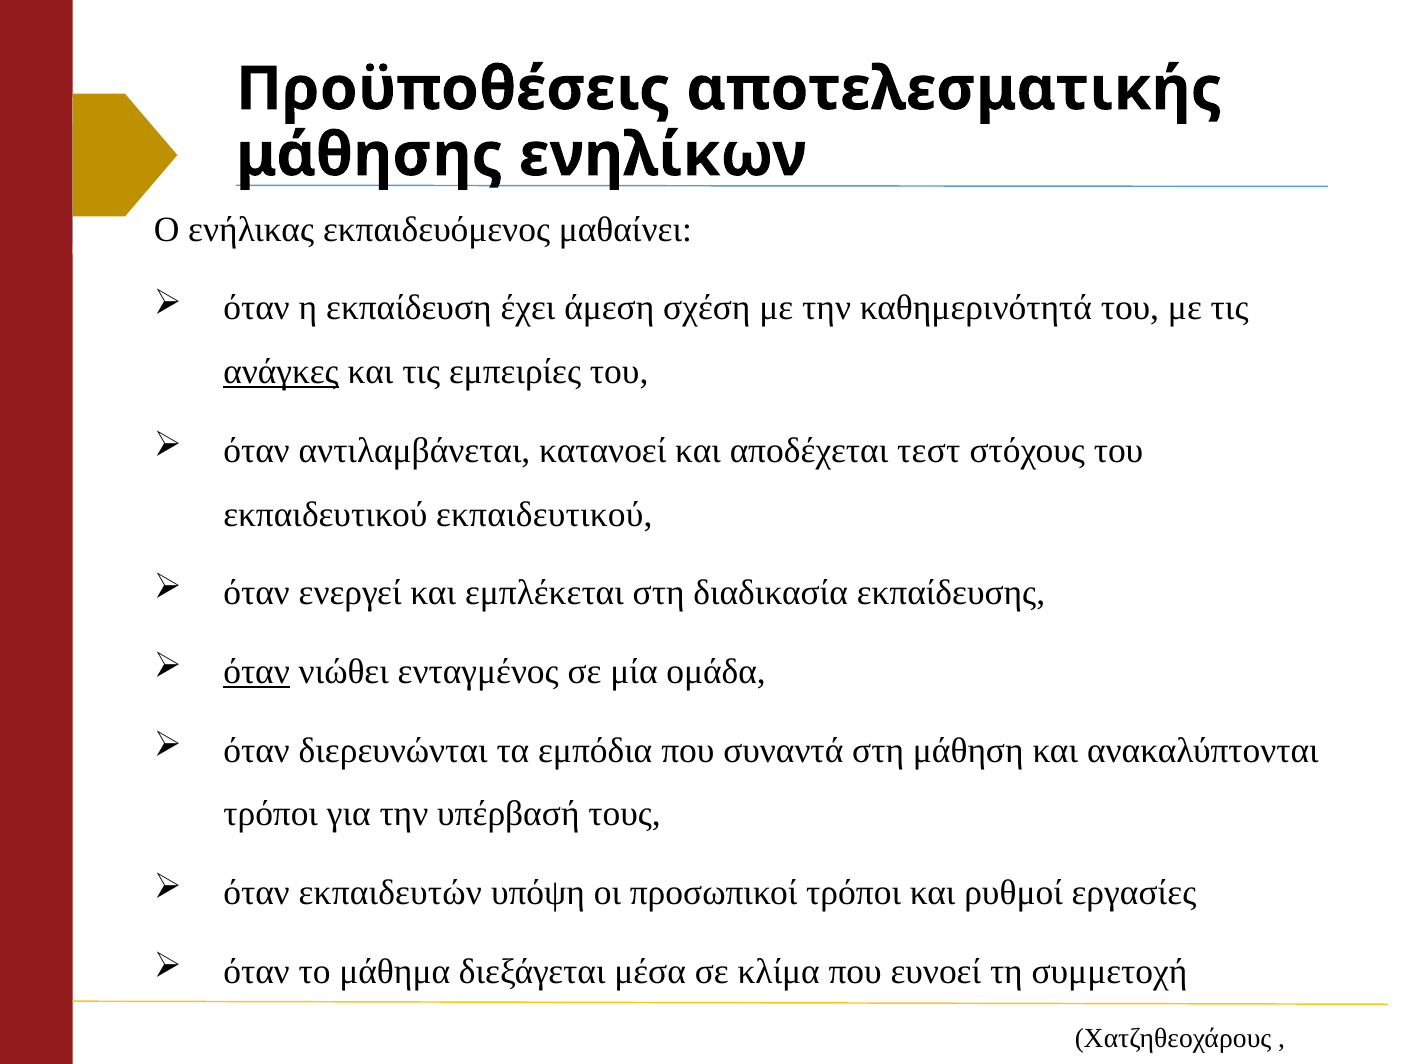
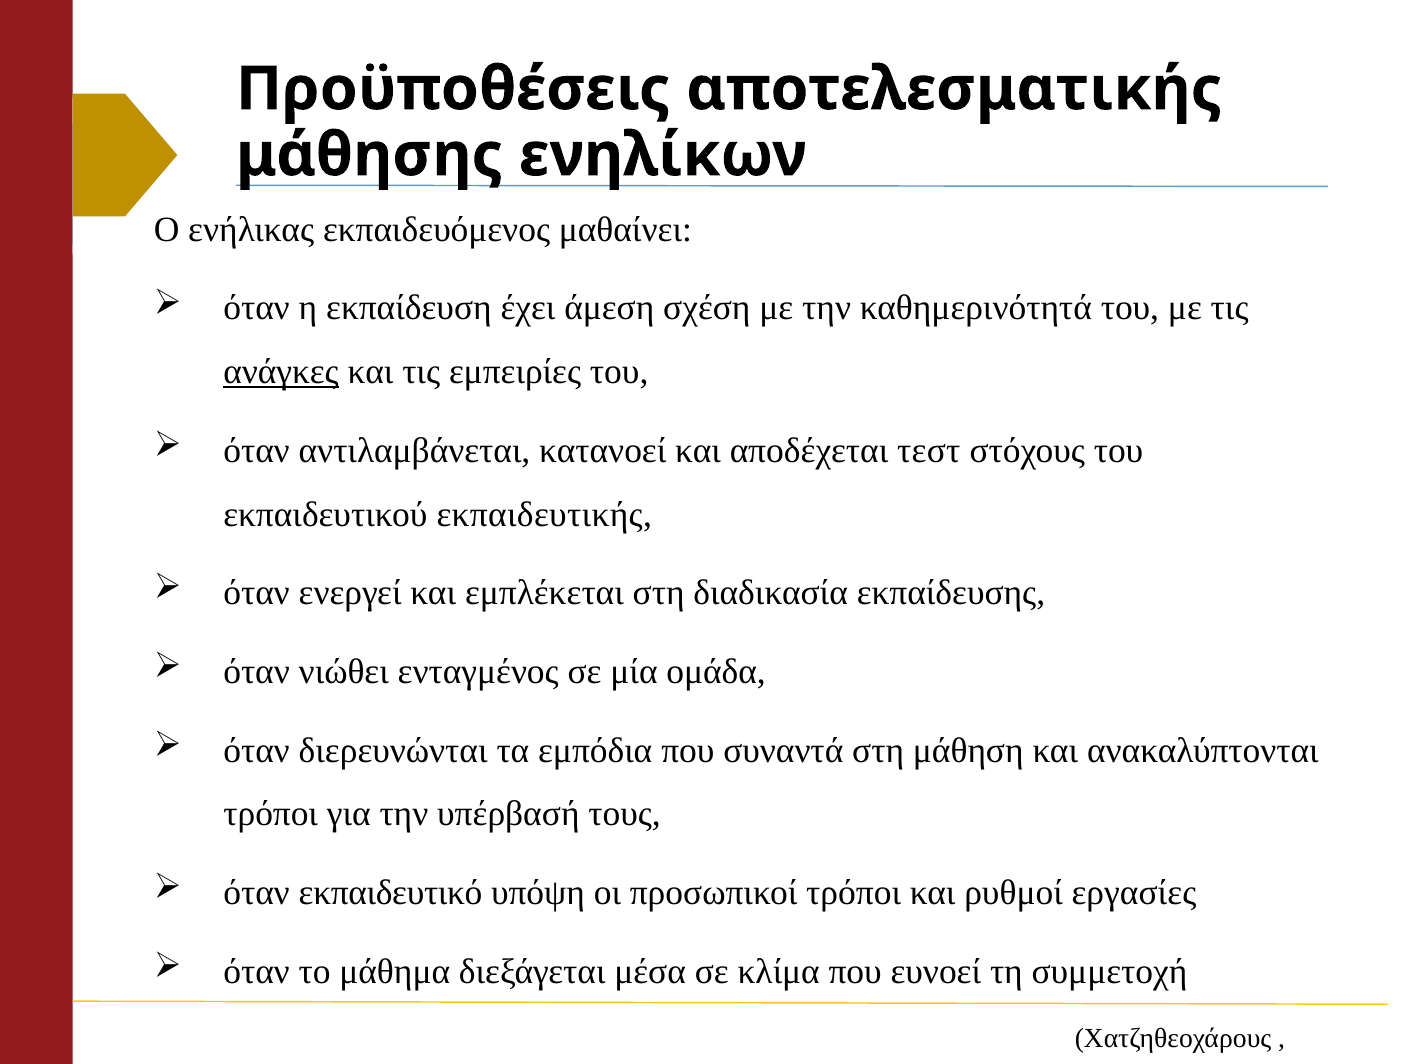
εκπαιδευτικού εκπαιδευτικού: εκπαιδευτικού -> εκπαιδευτικής
όταν at (257, 672) underline: present -> none
εκπαιδευτών: εκπαιδευτών -> εκπαιδευτικό
